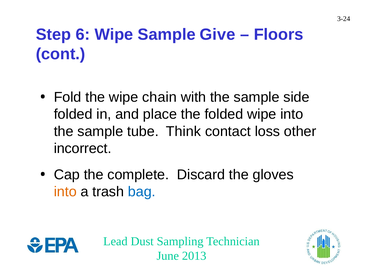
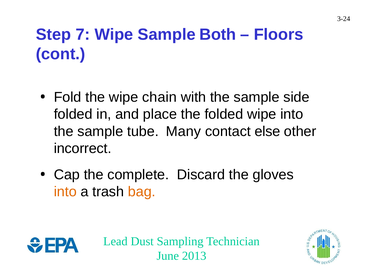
6: 6 -> 7
Give: Give -> Both
Think: Think -> Many
loss: loss -> else
bag colour: blue -> orange
